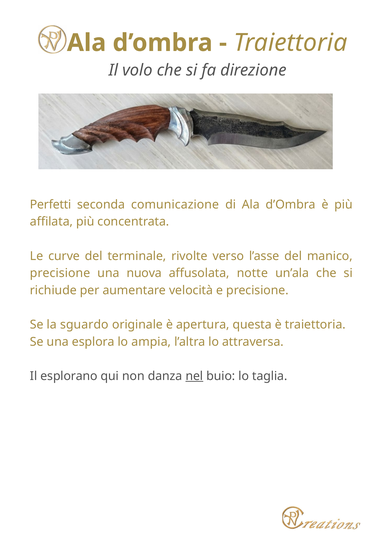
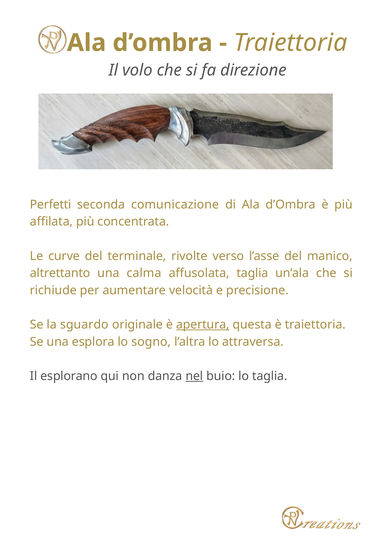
precisione at (60, 273): precisione -> altrettanto
nuova: nuova -> calma
affusolata notte: notte -> taglia
apertura underline: none -> present
ampia: ampia -> sogno
